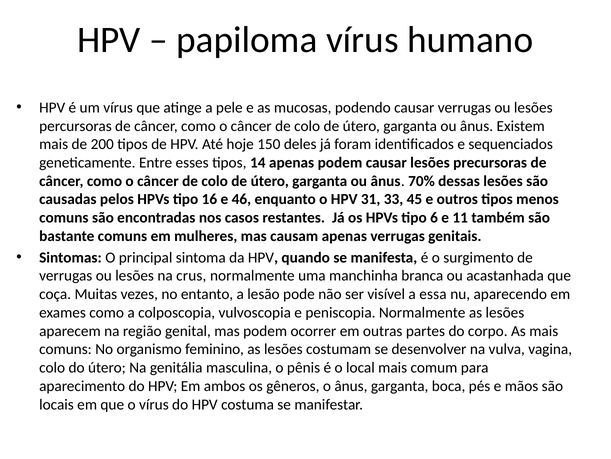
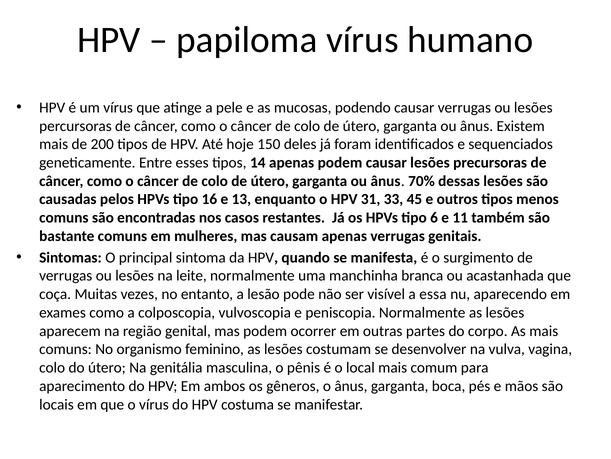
46: 46 -> 13
crus: crus -> leite
